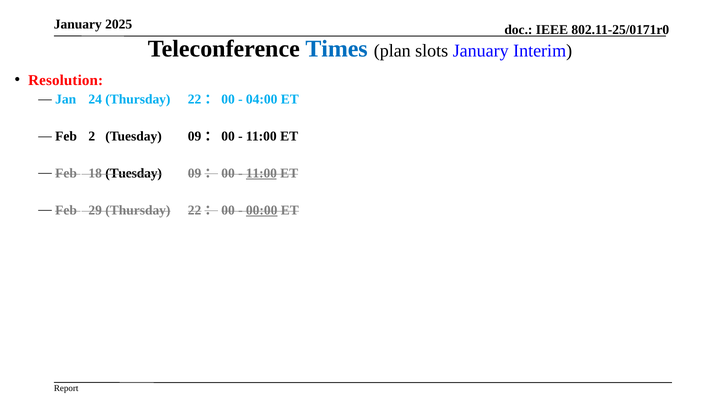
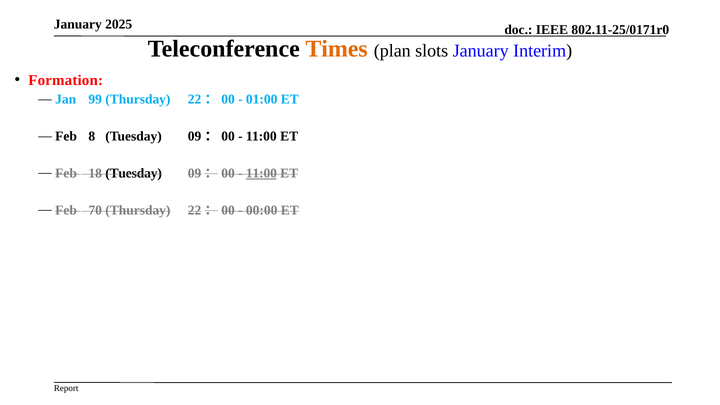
Times colour: blue -> orange
Resolution: Resolution -> Formation
24: 24 -> 99
04:00: 04:00 -> 01:00
2: 2 -> 8
29: 29 -> 70
00:00 underline: present -> none
